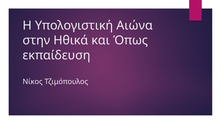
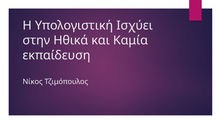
Αιώνα: Αιώνα -> Ισχύει
Όπως: Όπως -> Καμία
